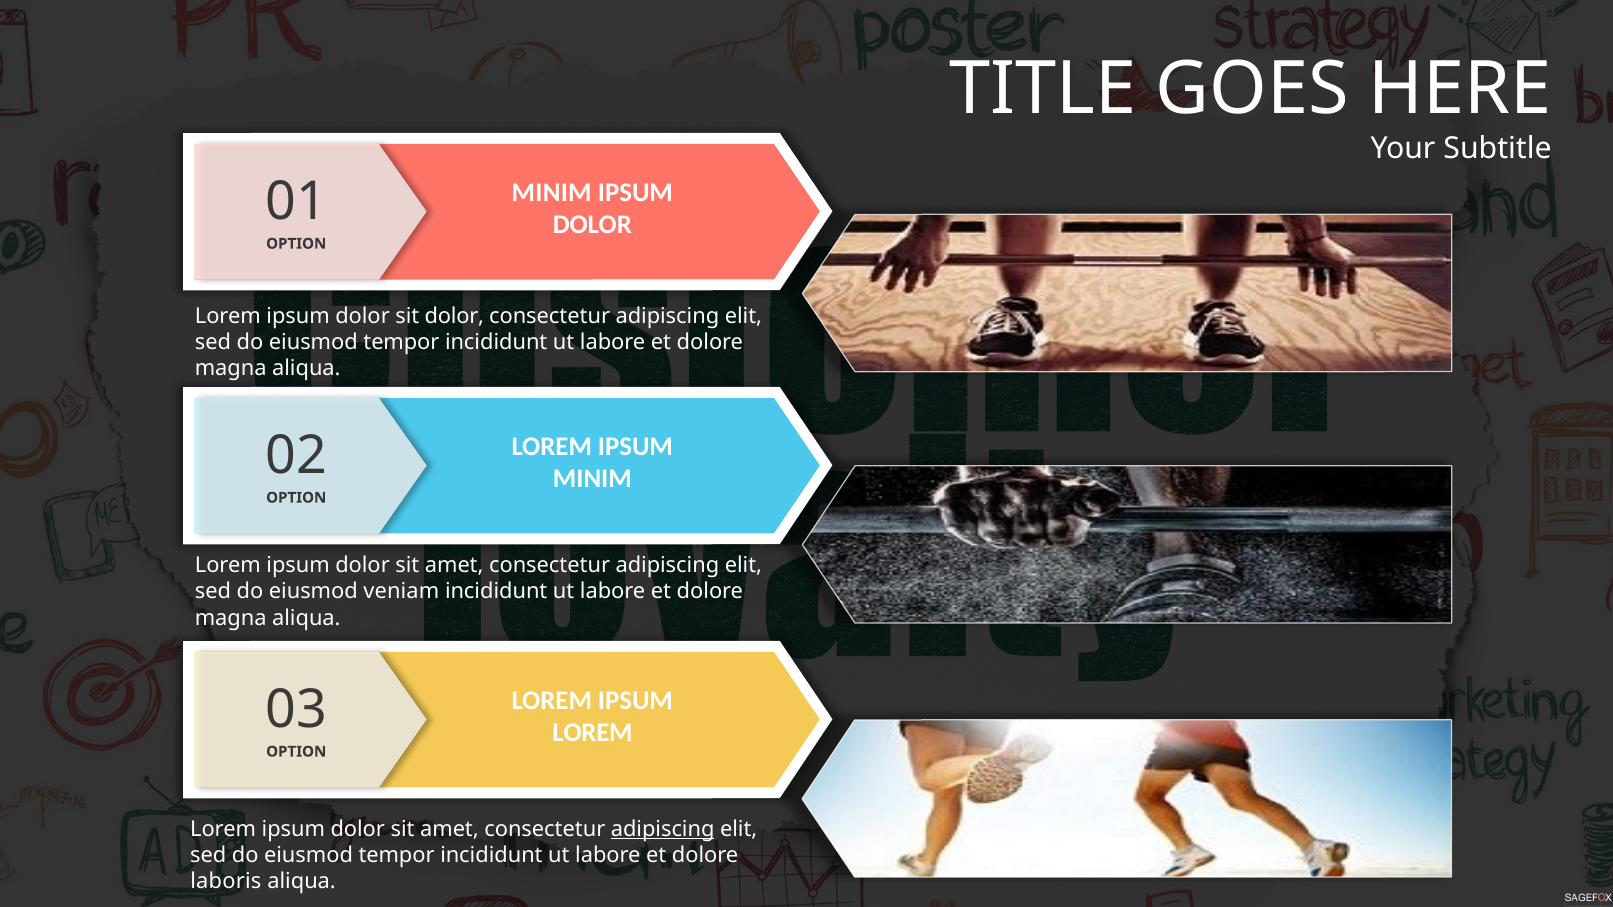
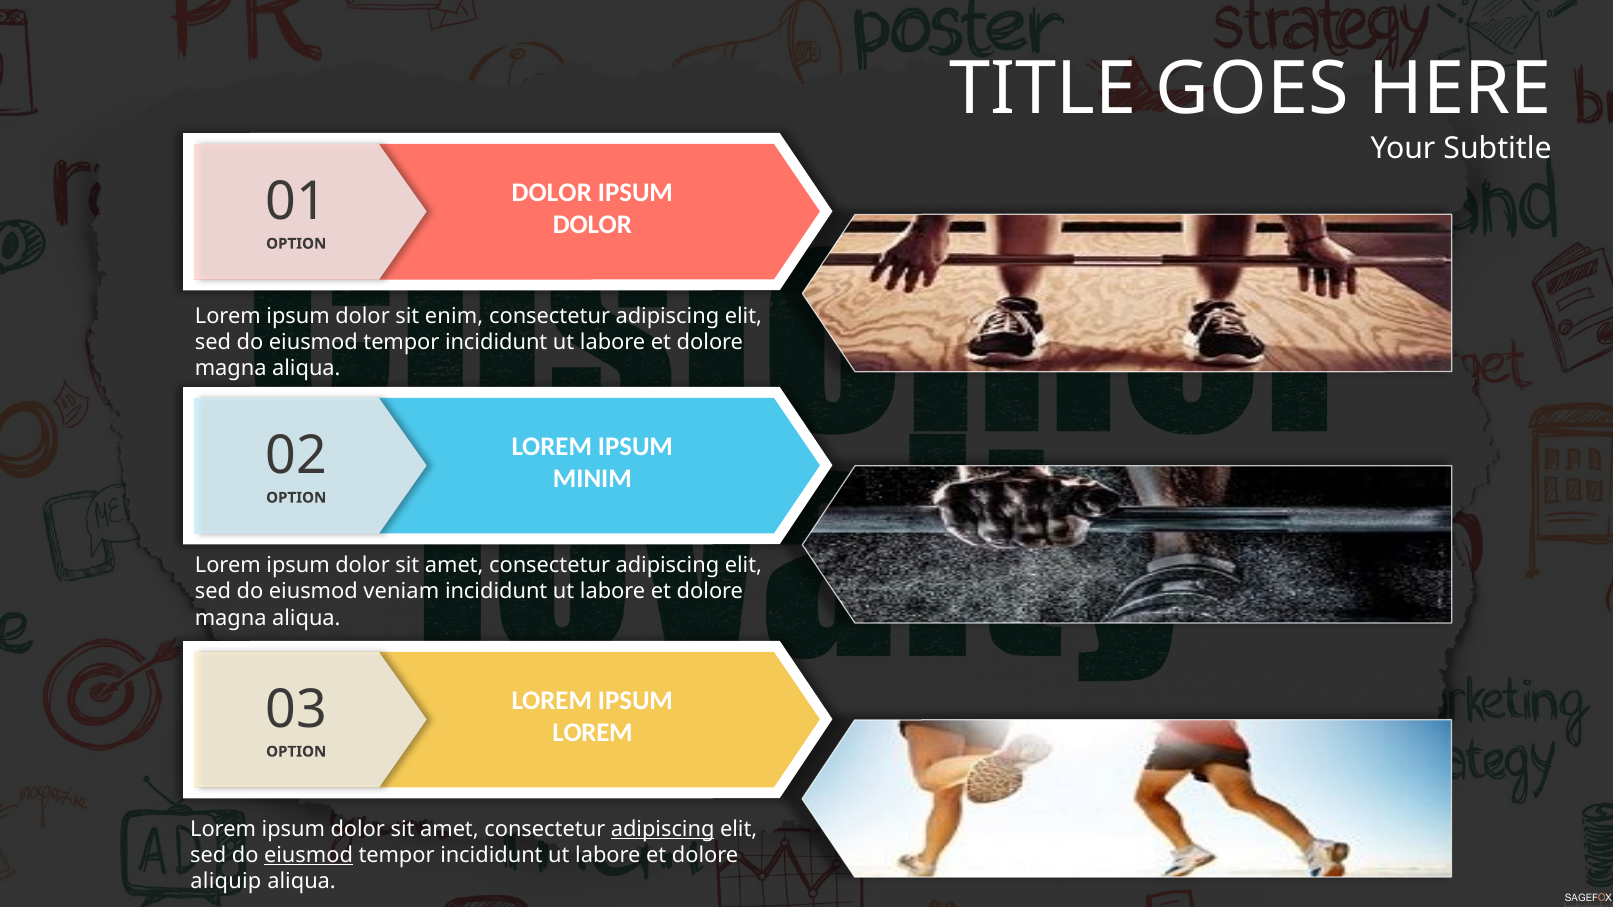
MINIM at (552, 193): MINIM -> DOLOR
sit dolor: dolor -> enim
eiusmod at (309, 856) underline: none -> present
laboris: laboris -> aliquip
